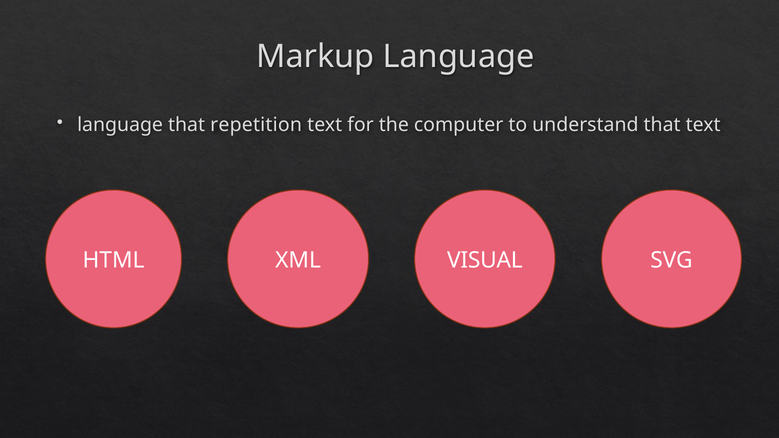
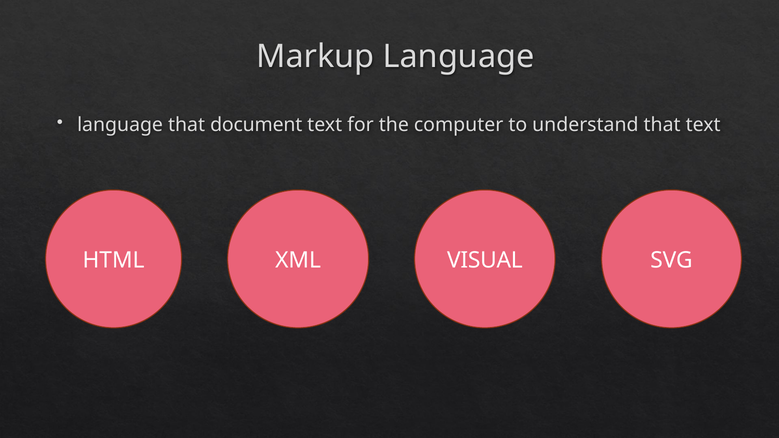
repetition: repetition -> document
